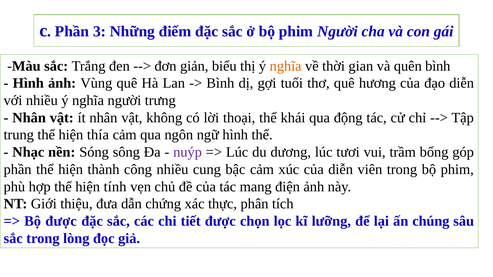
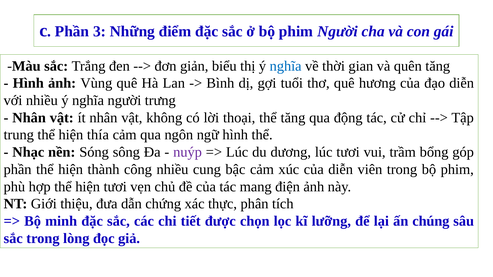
nghĩa at (286, 66) colour: orange -> blue
quên bình: bình -> tăng
thể khái: khái -> tăng
hiện tính: tính -> tươi
Bộ được: được -> minh
